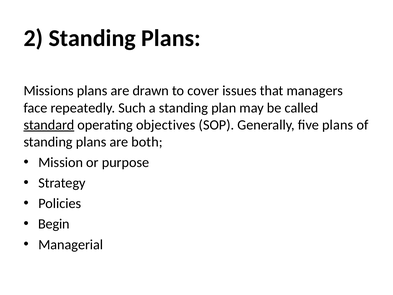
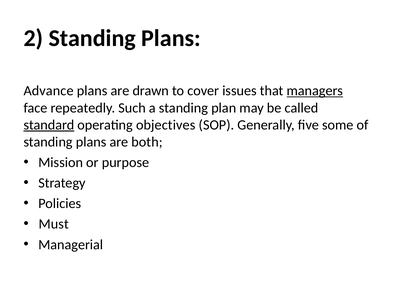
Missions: Missions -> Advance
managers underline: none -> present
five plans: plans -> some
Begin: Begin -> Must
